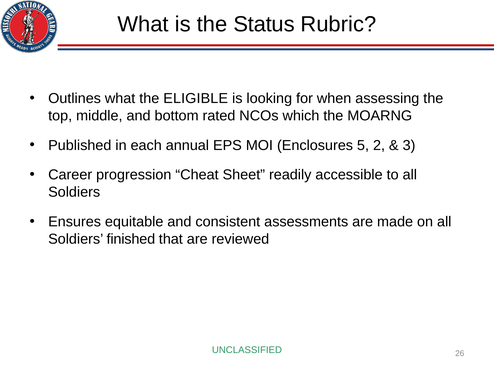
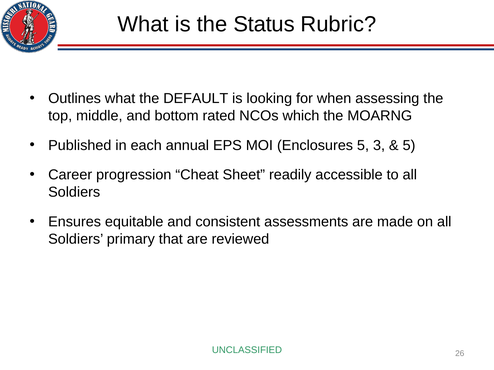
ELIGIBLE: ELIGIBLE -> DEFAULT
2: 2 -> 3
3 at (409, 146): 3 -> 5
finished: finished -> primary
